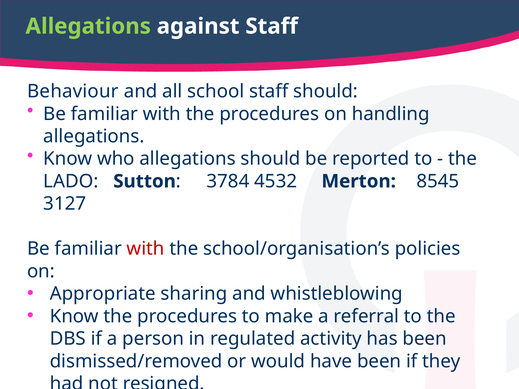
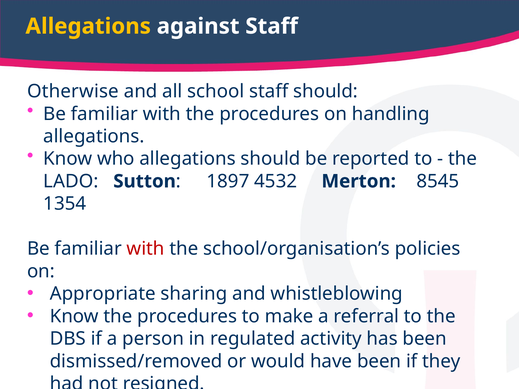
Allegations at (88, 26) colour: light green -> yellow
Behaviour: Behaviour -> Otherwise
3784: 3784 -> 1897
3127: 3127 -> 1354
